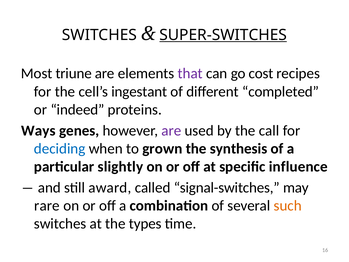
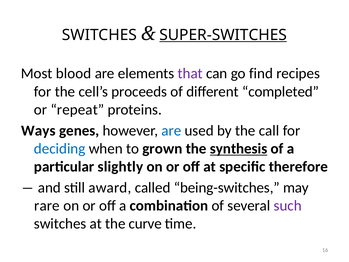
triune: triune -> blood
cost: cost -> find
ingestant: ingestant -> proceeds
indeed: indeed -> repeat
are at (171, 130) colour: purple -> blue
synthesis underline: none -> present
influence: influence -> therefore
signal-switches: signal-switches -> being-switches
such colour: orange -> purple
types: types -> curve
